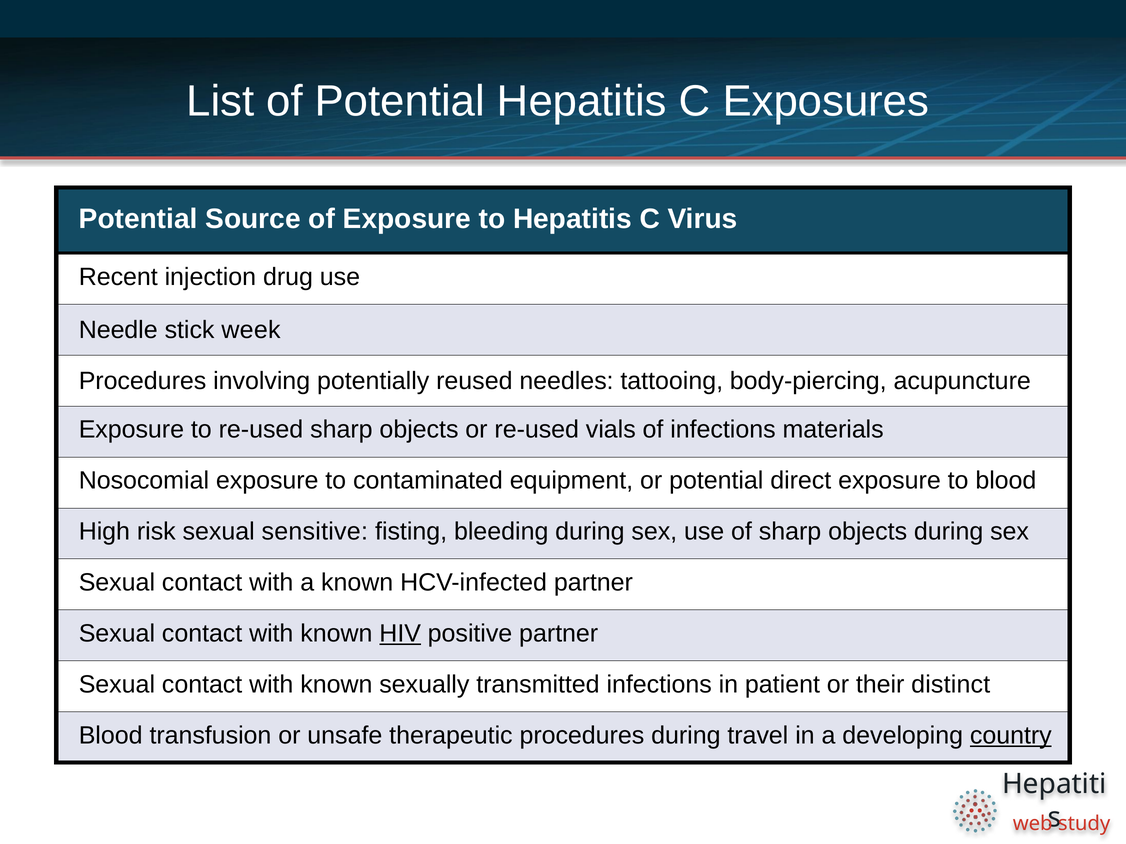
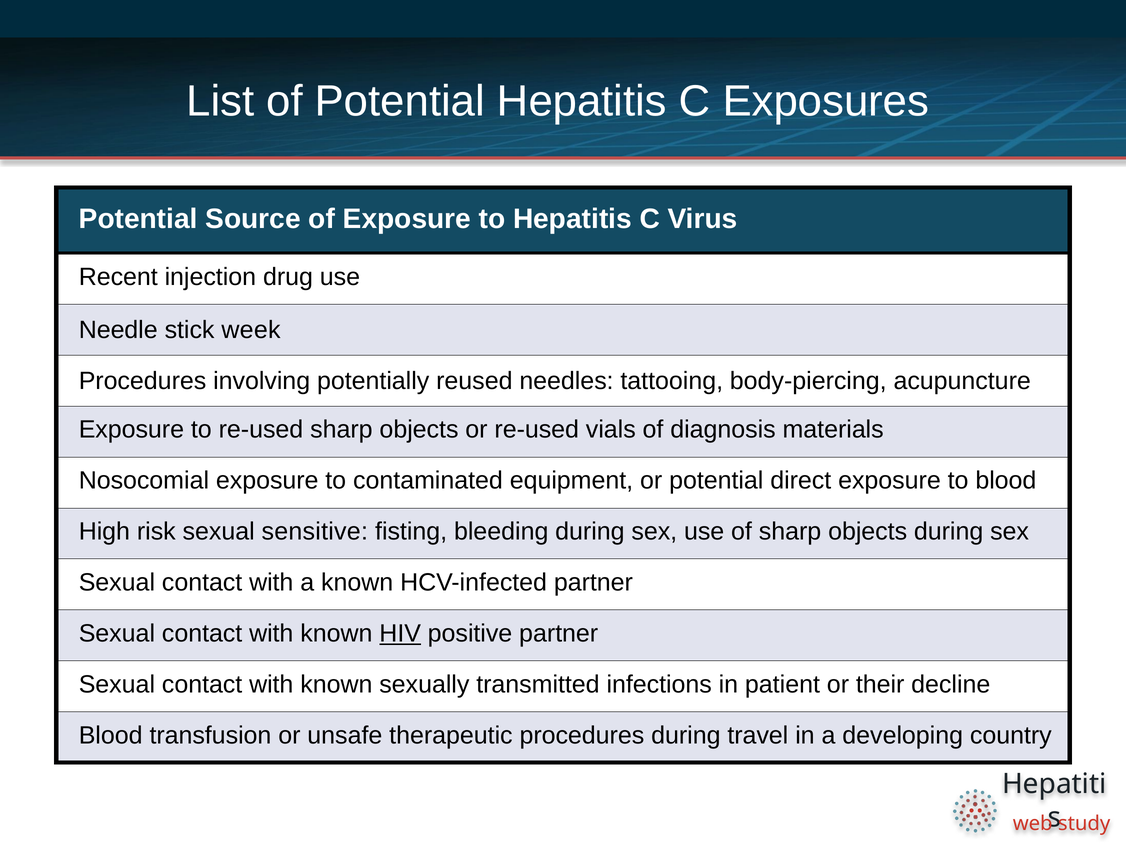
of infections: infections -> diagnosis
distinct: distinct -> decline
country underline: present -> none
